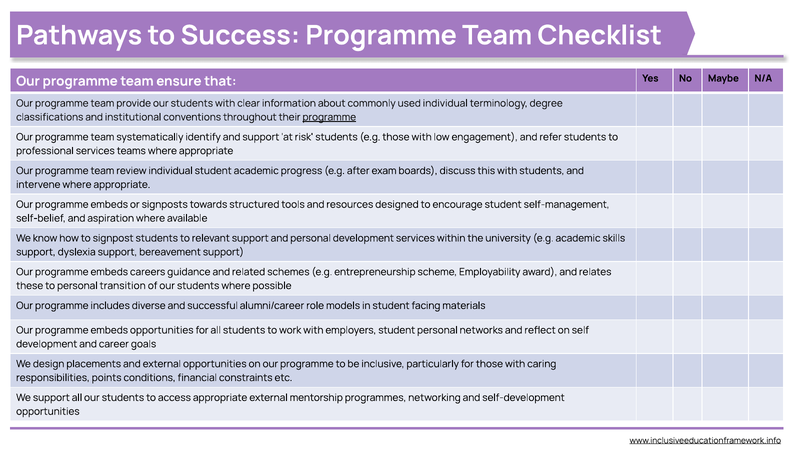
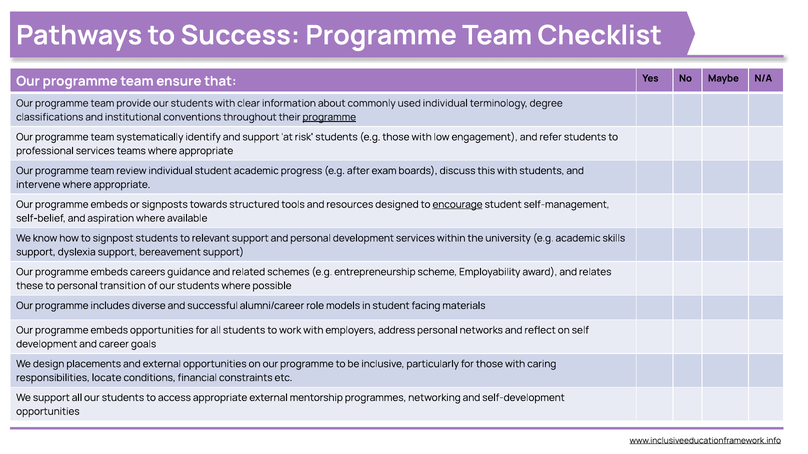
encourage underline: none -> present
employers student: student -> address
points: points -> locate
